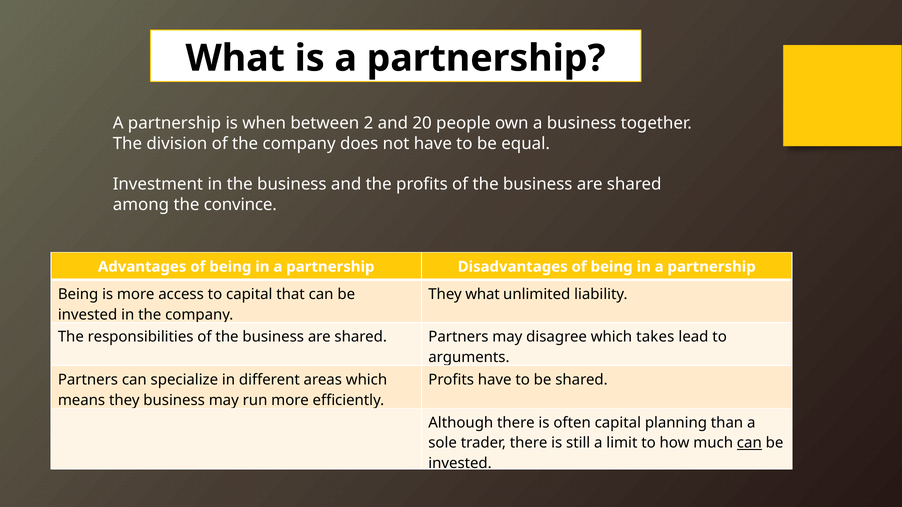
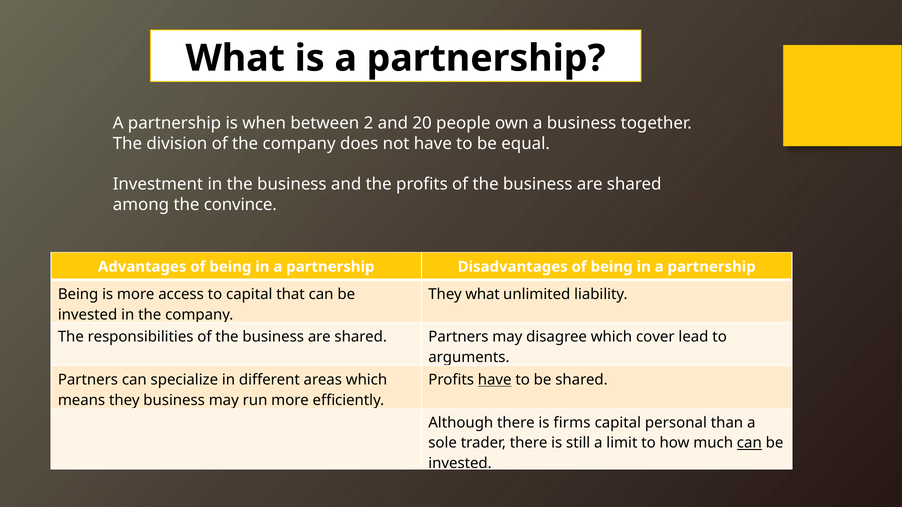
takes: takes -> cover
have at (495, 380) underline: none -> present
often: often -> firms
planning: planning -> personal
